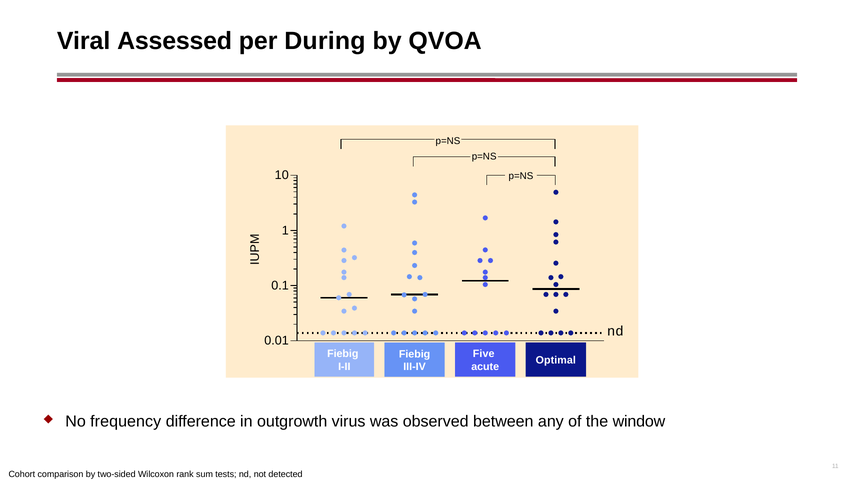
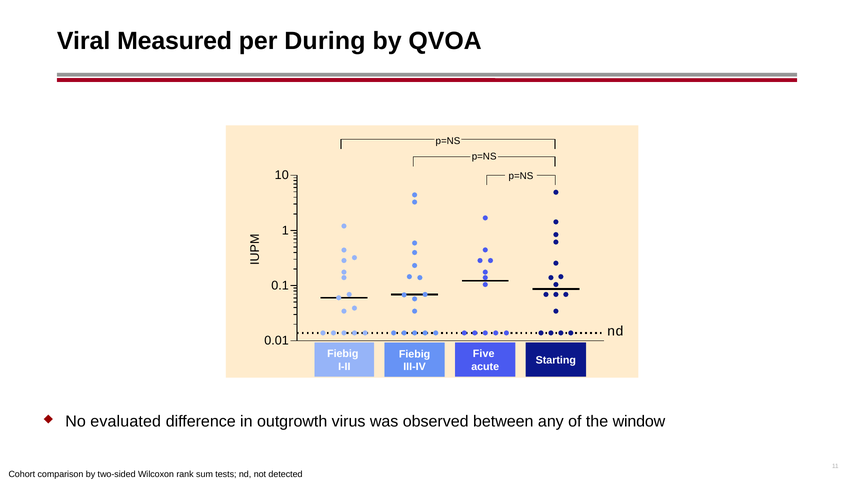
Assessed: Assessed -> Measured
Optimal: Optimal -> Starting
frequency: frequency -> evaluated
